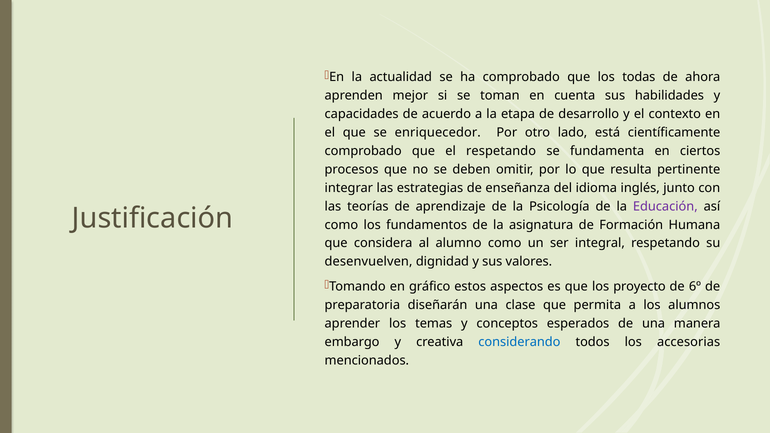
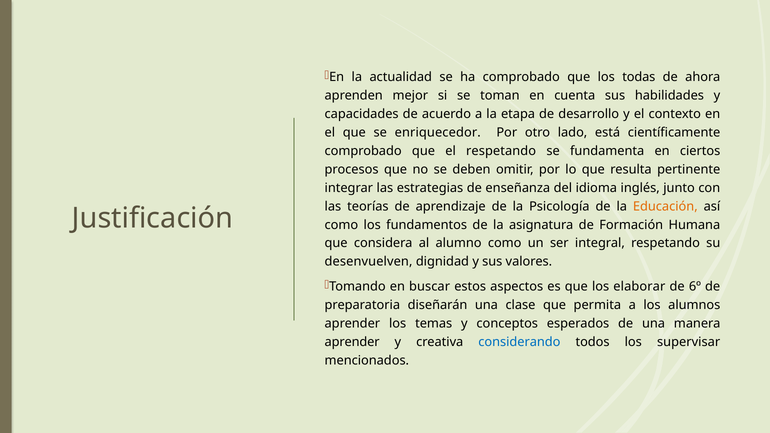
Educación colour: purple -> orange
gráfico: gráfico -> buscar
proyecto: proyecto -> elaborar
embargo at (352, 342): embargo -> aprender
accesorias: accesorias -> supervisar
